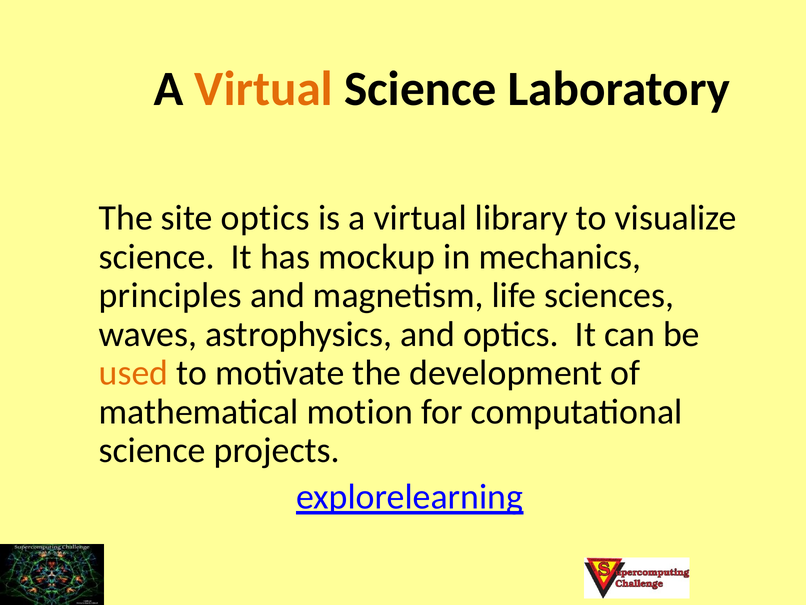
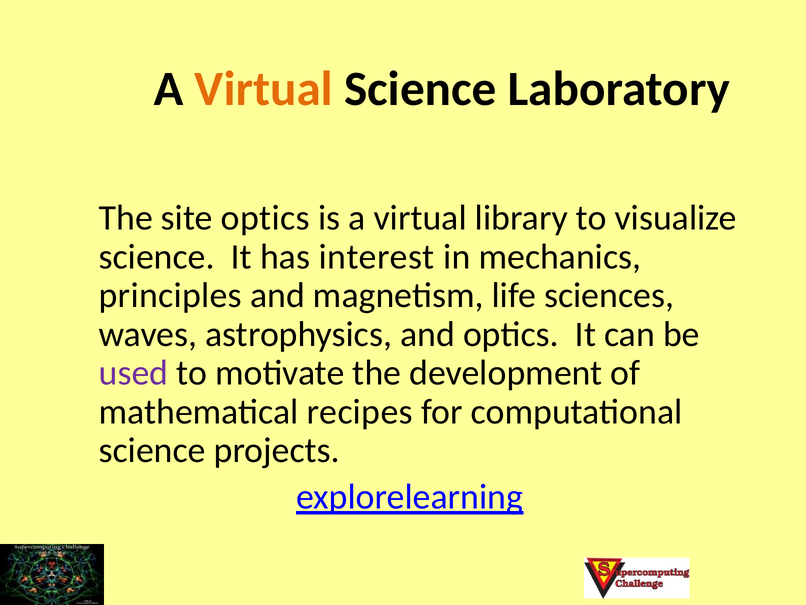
mockup: mockup -> interest
used colour: orange -> purple
motion: motion -> recipes
